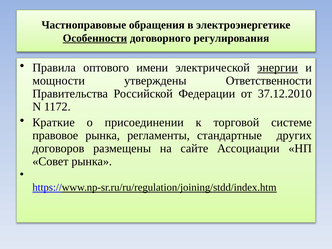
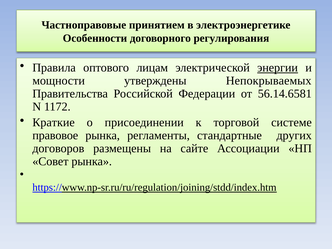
обращения: обращения -> принятием
Особенности underline: present -> none
имени: имени -> лицам
Ответственности: Ответственности -> Непокрываемых
37.12.2010: 37.12.2010 -> 56.14.6581
